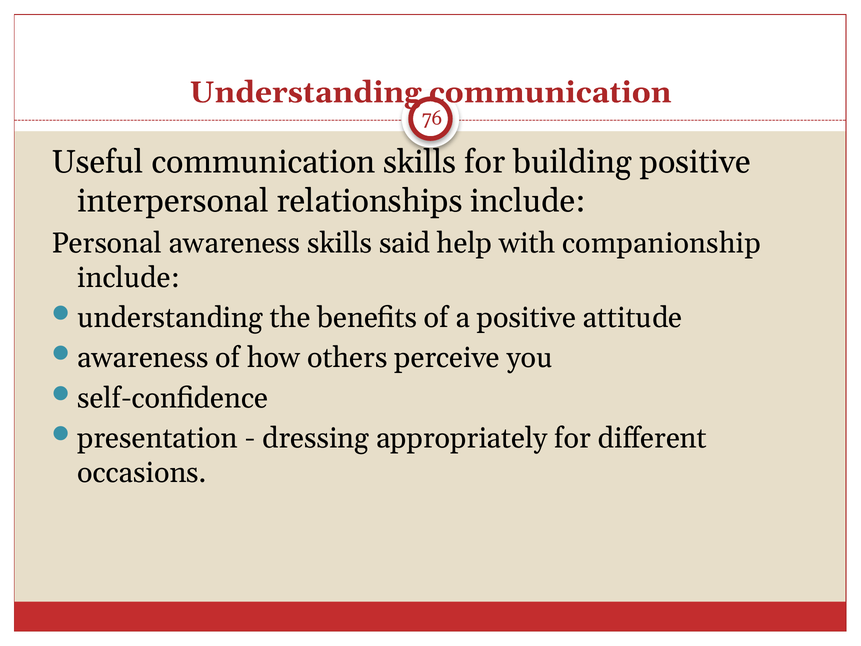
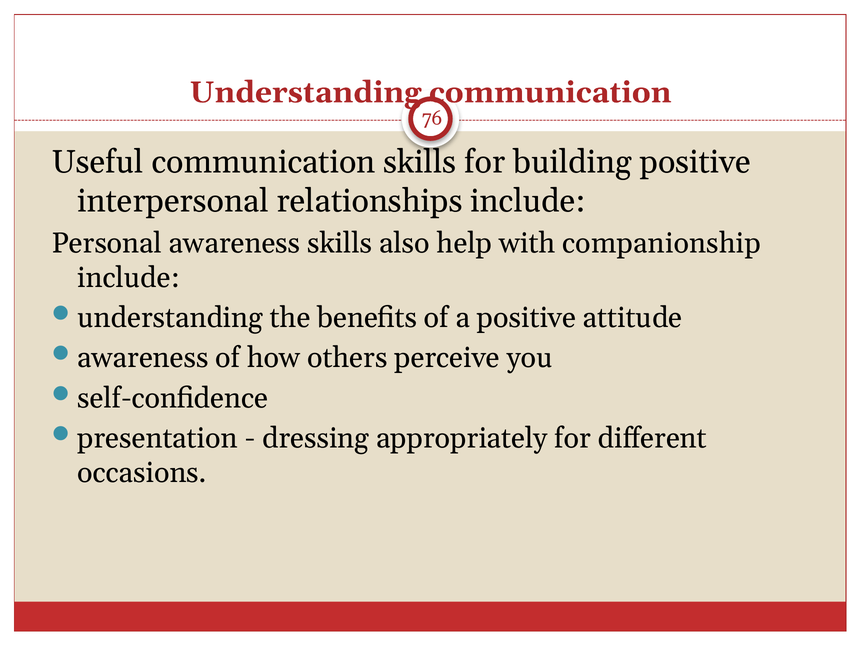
said: said -> also
